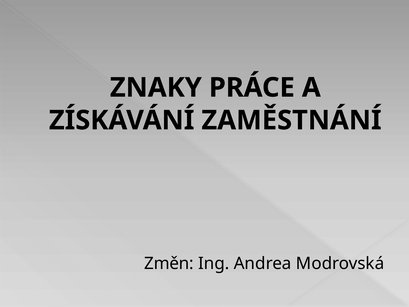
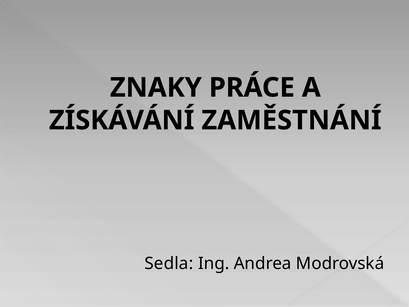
Změn: Změn -> Sedla
